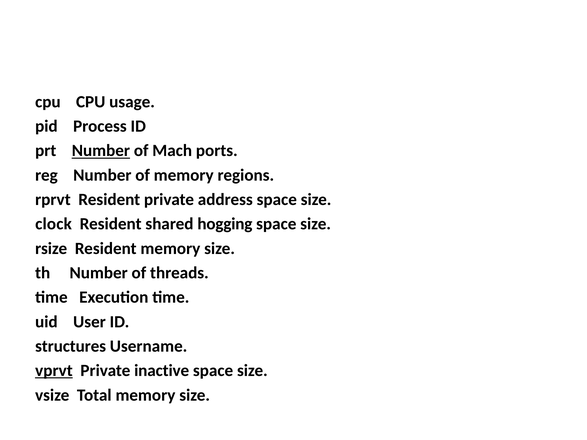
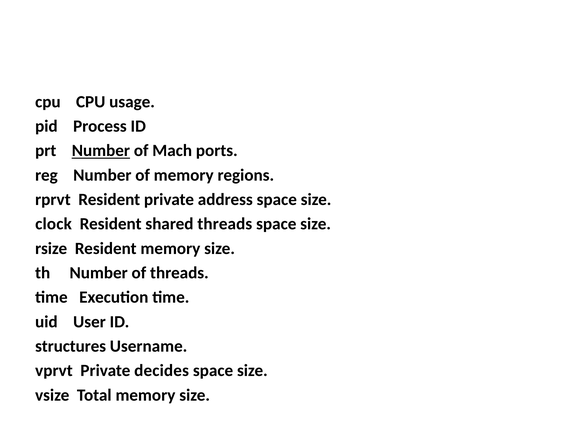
shared hogging: hogging -> threads
vprvt underline: present -> none
inactive: inactive -> decides
